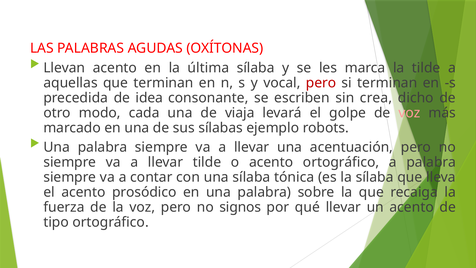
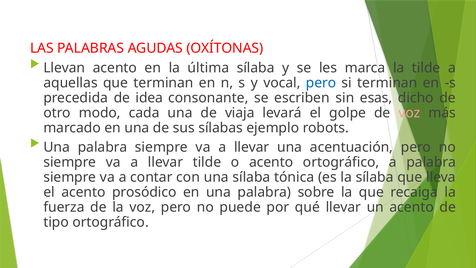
pero at (321, 83) colour: red -> blue
crea: crea -> esas
signos: signos -> puede
